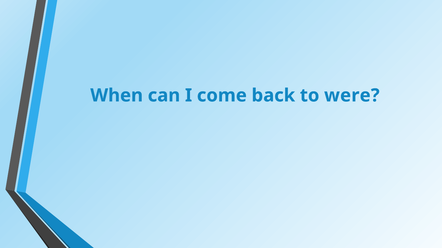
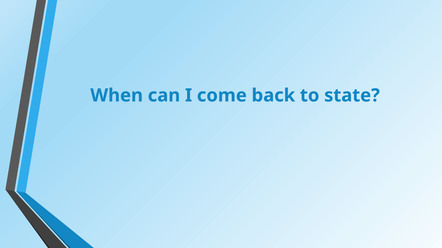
were: were -> state
